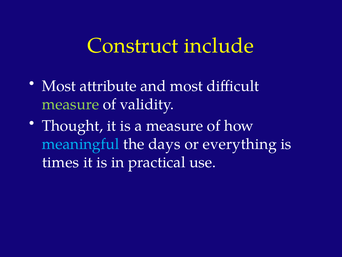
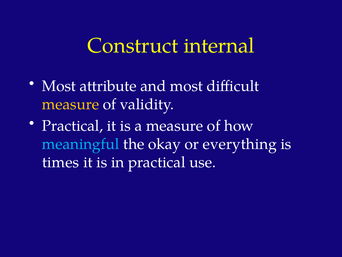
include: include -> internal
measure at (70, 104) colour: light green -> yellow
Thought at (73, 126): Thought -> Practical
days: days -> okay
